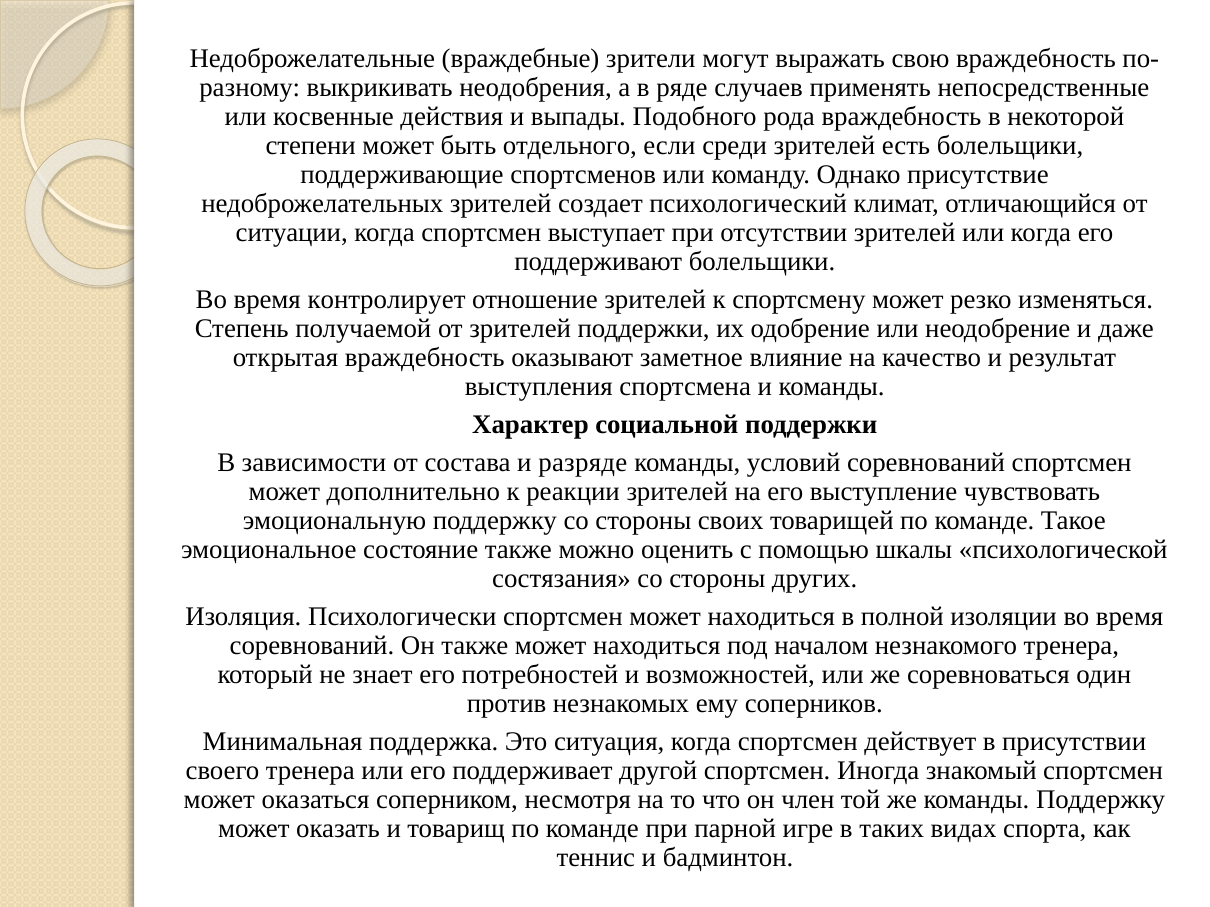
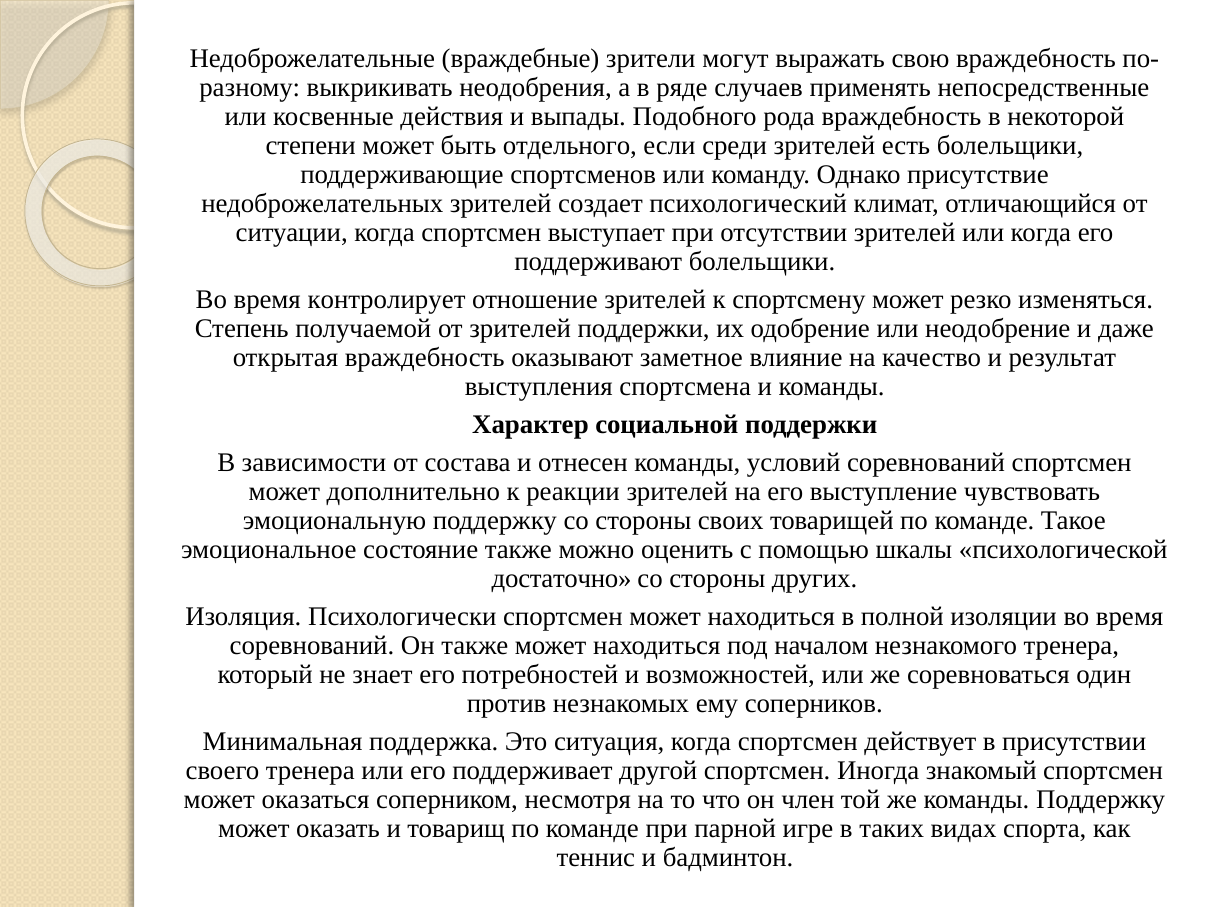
разряде: разряде -> отнесен
состязания: состязания -> достаточно
